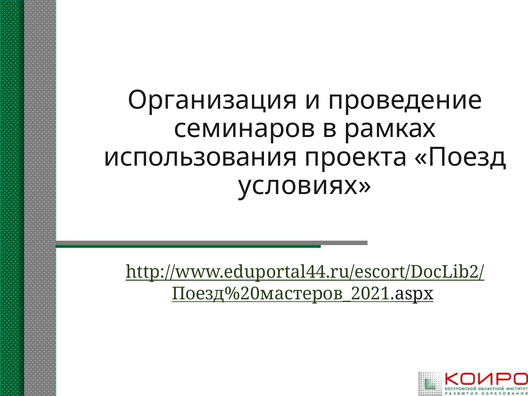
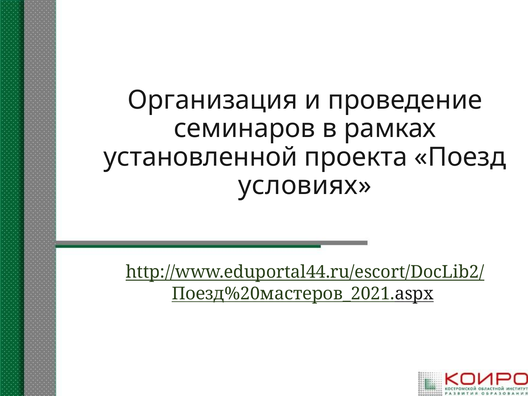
использования: использования -> установленной
